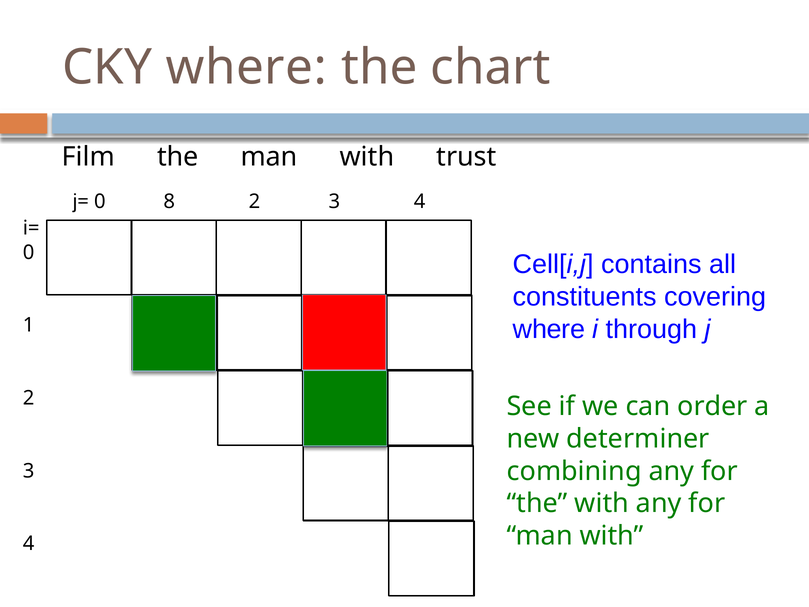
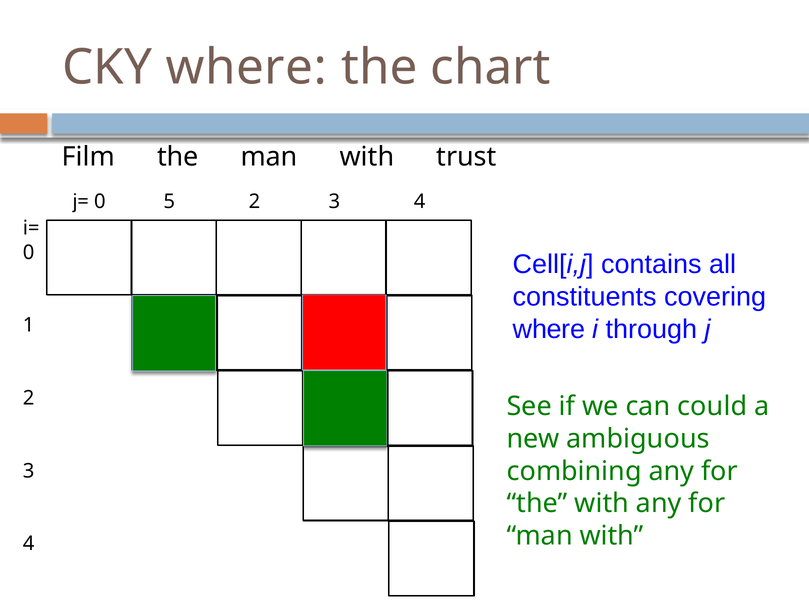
8: 8 -> 5
order: order -> could
determiner: determiner -> ambiguous
